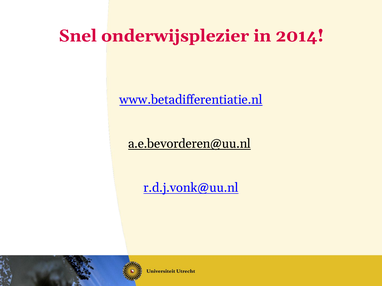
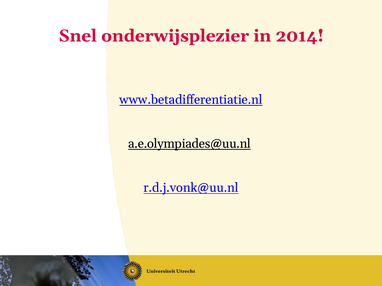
a.e.bevorderen@uu.nl: a.e.bevorderen@uu.nl -> a.e.olympiades@uu.nl
